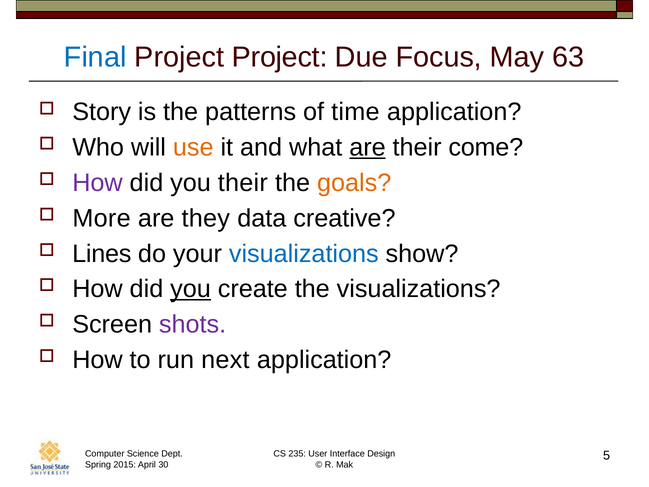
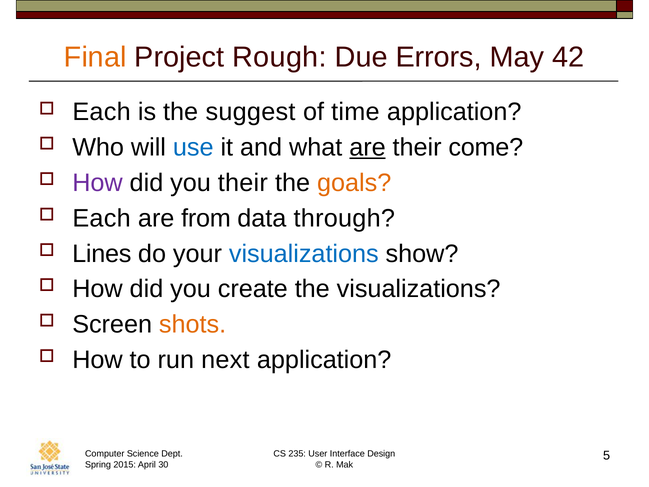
Final colour: blue -> orange
Project Project: Project -> Rough
Focus: Focus -> Errors
63: 63 -> 42
Story at (102, 112): Story -> Each
patterns: patterns -> suggest
use colour: orange -> blue
More at (102, 218): More -> Each
they: they -> from
creative: creative -> through
you at (191, 289) underline: present -> none
shots colour: purple -> orange
